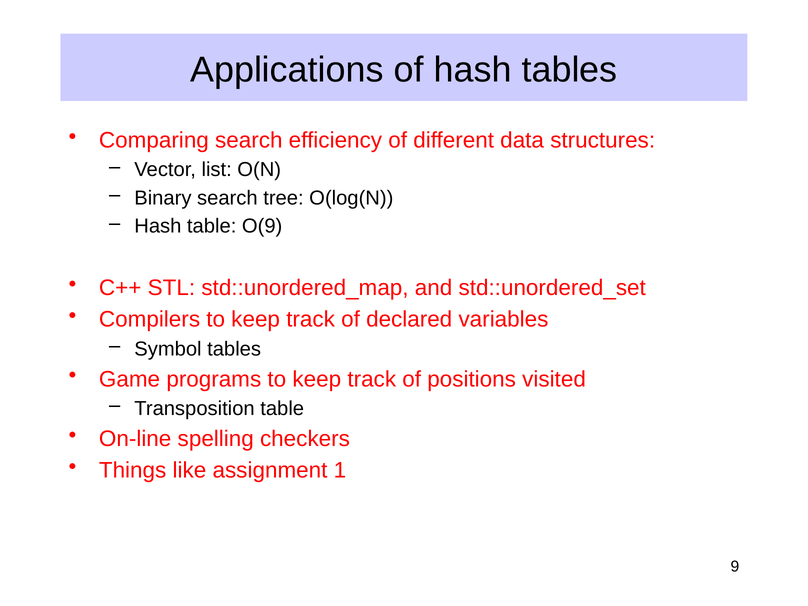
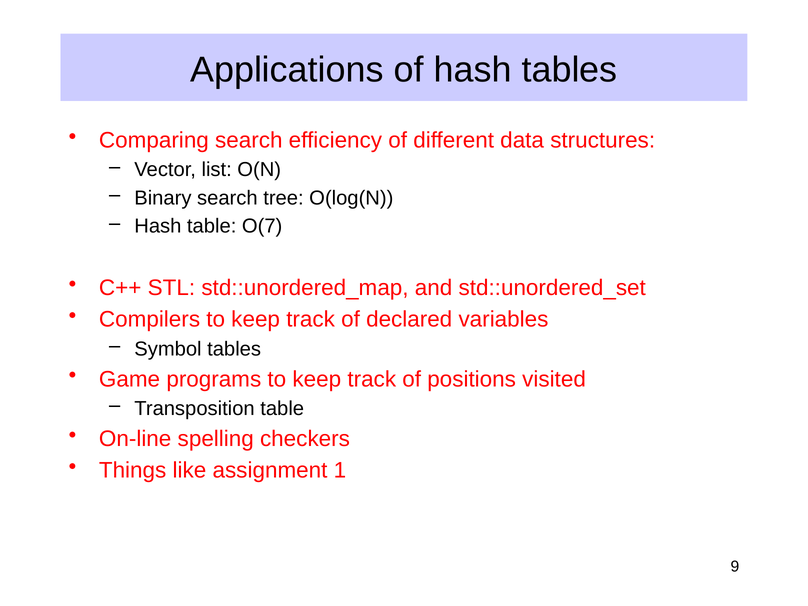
O(9: O(9 -> O(7
